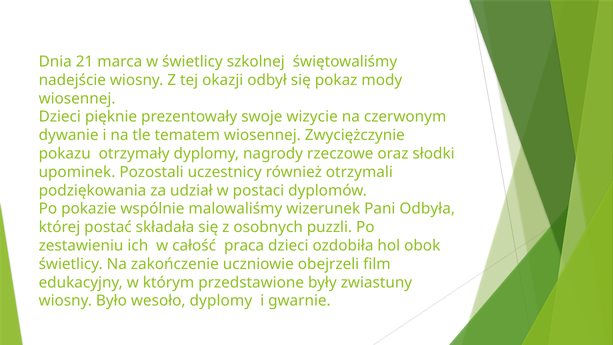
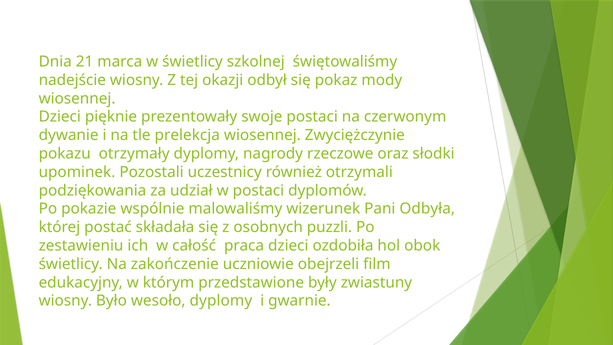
swoje wizycie: wizycie -> postaci
tematem: tematem -> prelekcja
